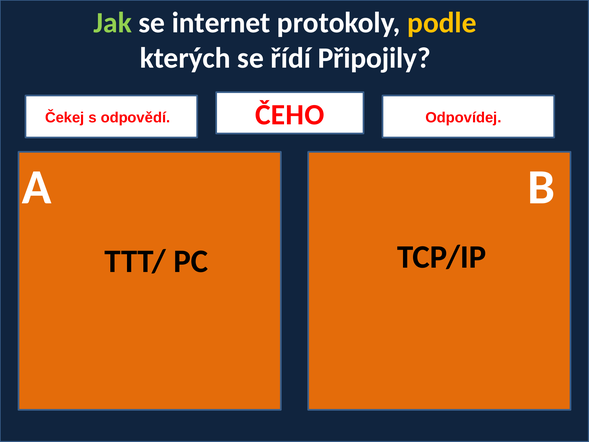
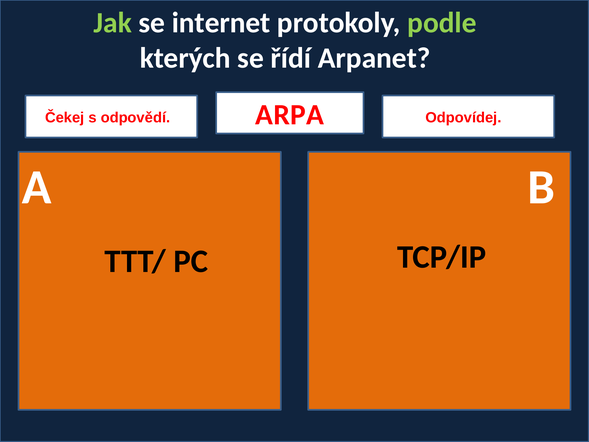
podle colour: yellow -> light green
Připojily: Připojily -> Arpanet
ČEHO: ČEHO -> ARPA
